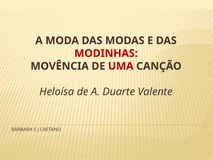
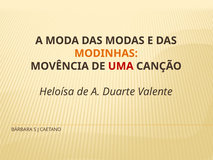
MODINHAS colour: red -> orange
